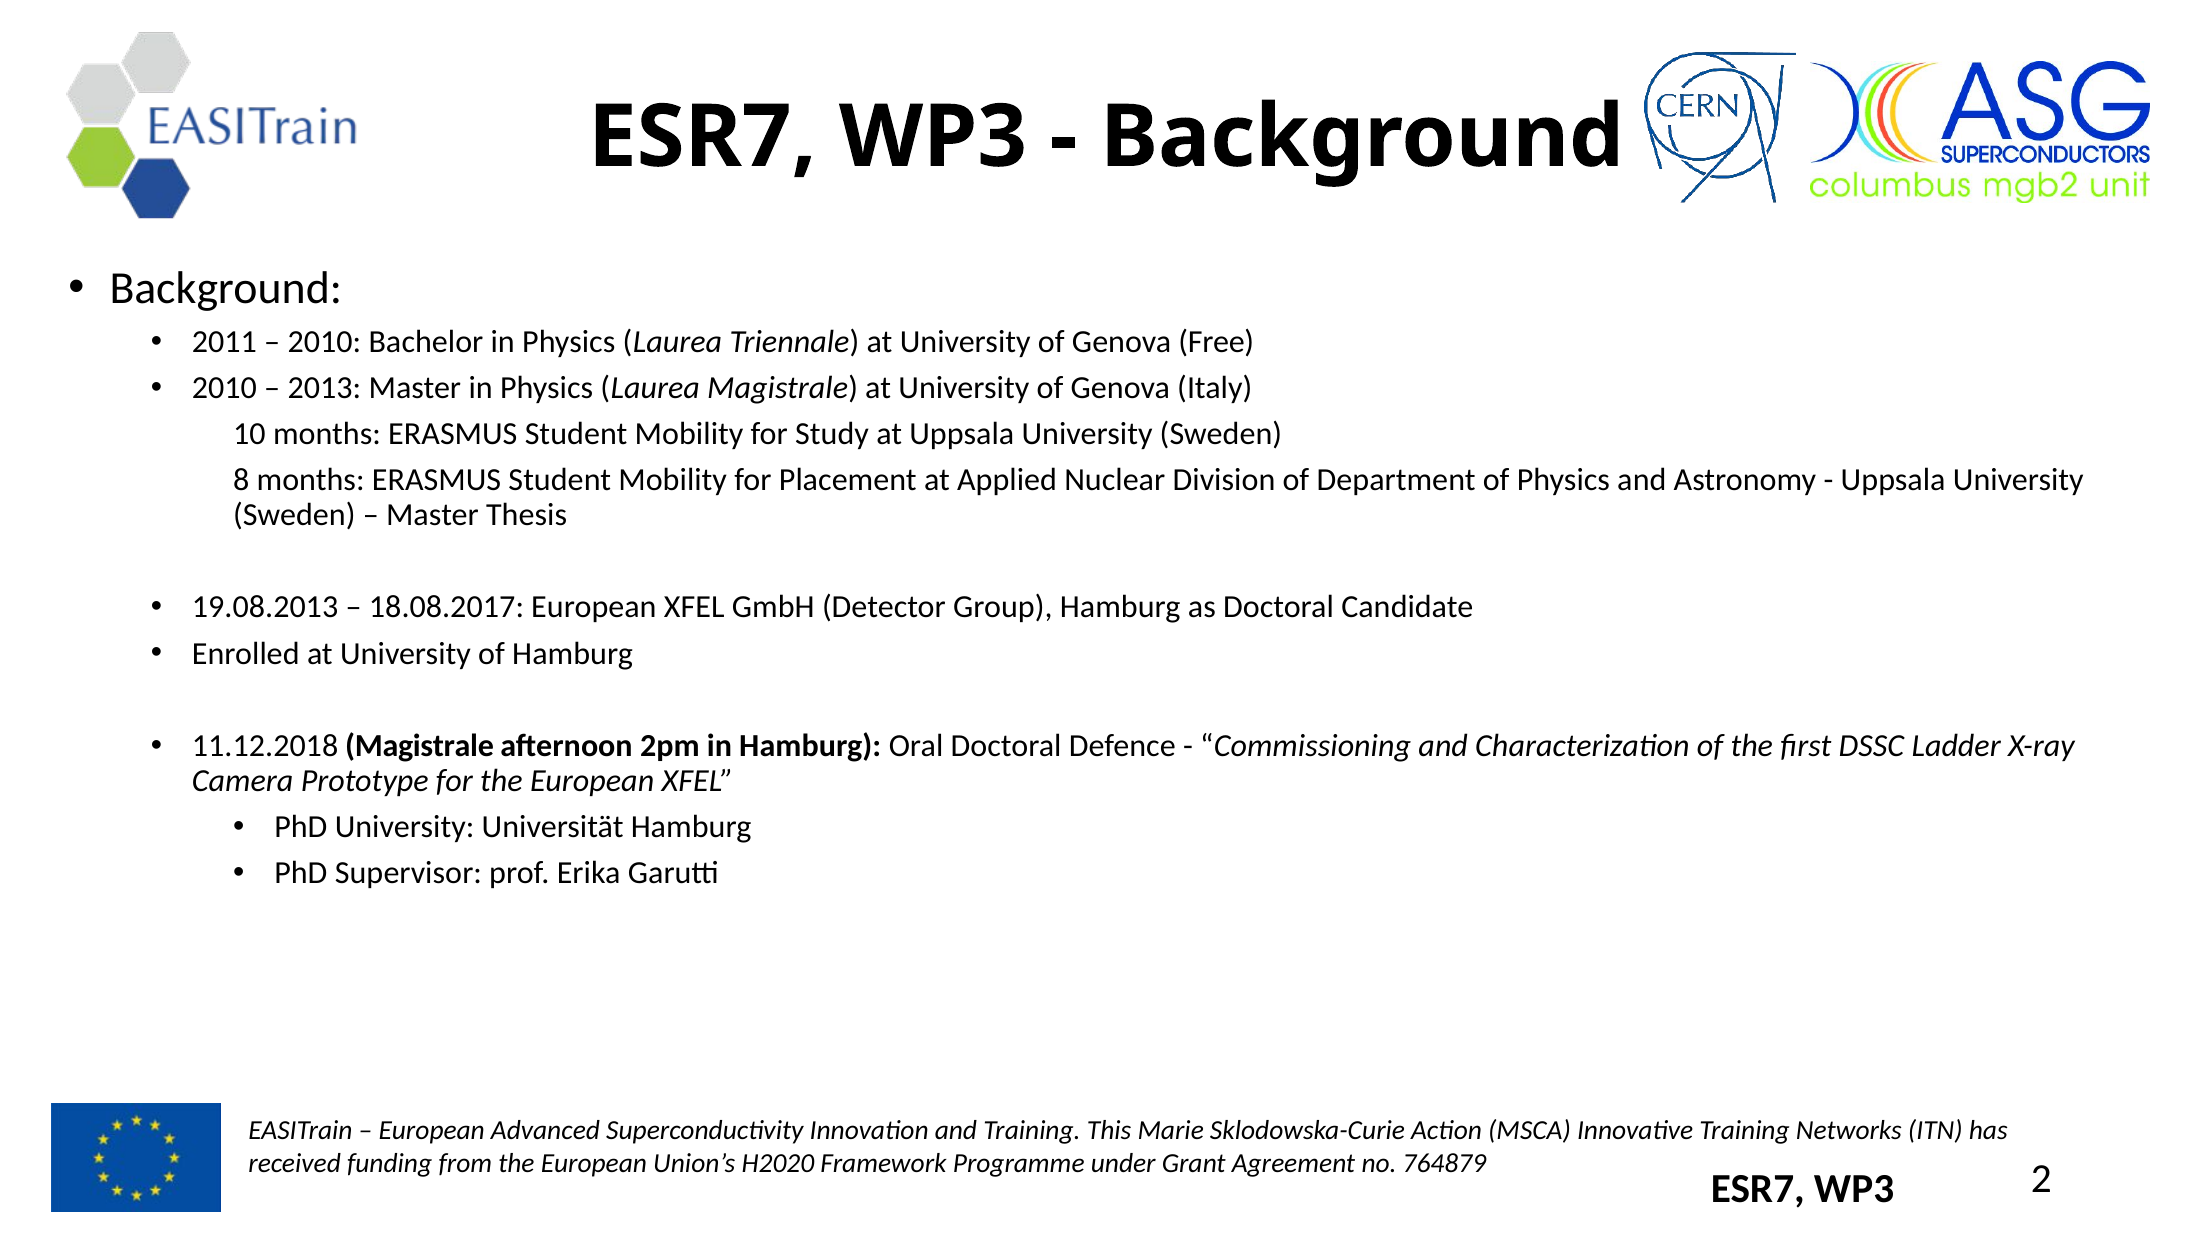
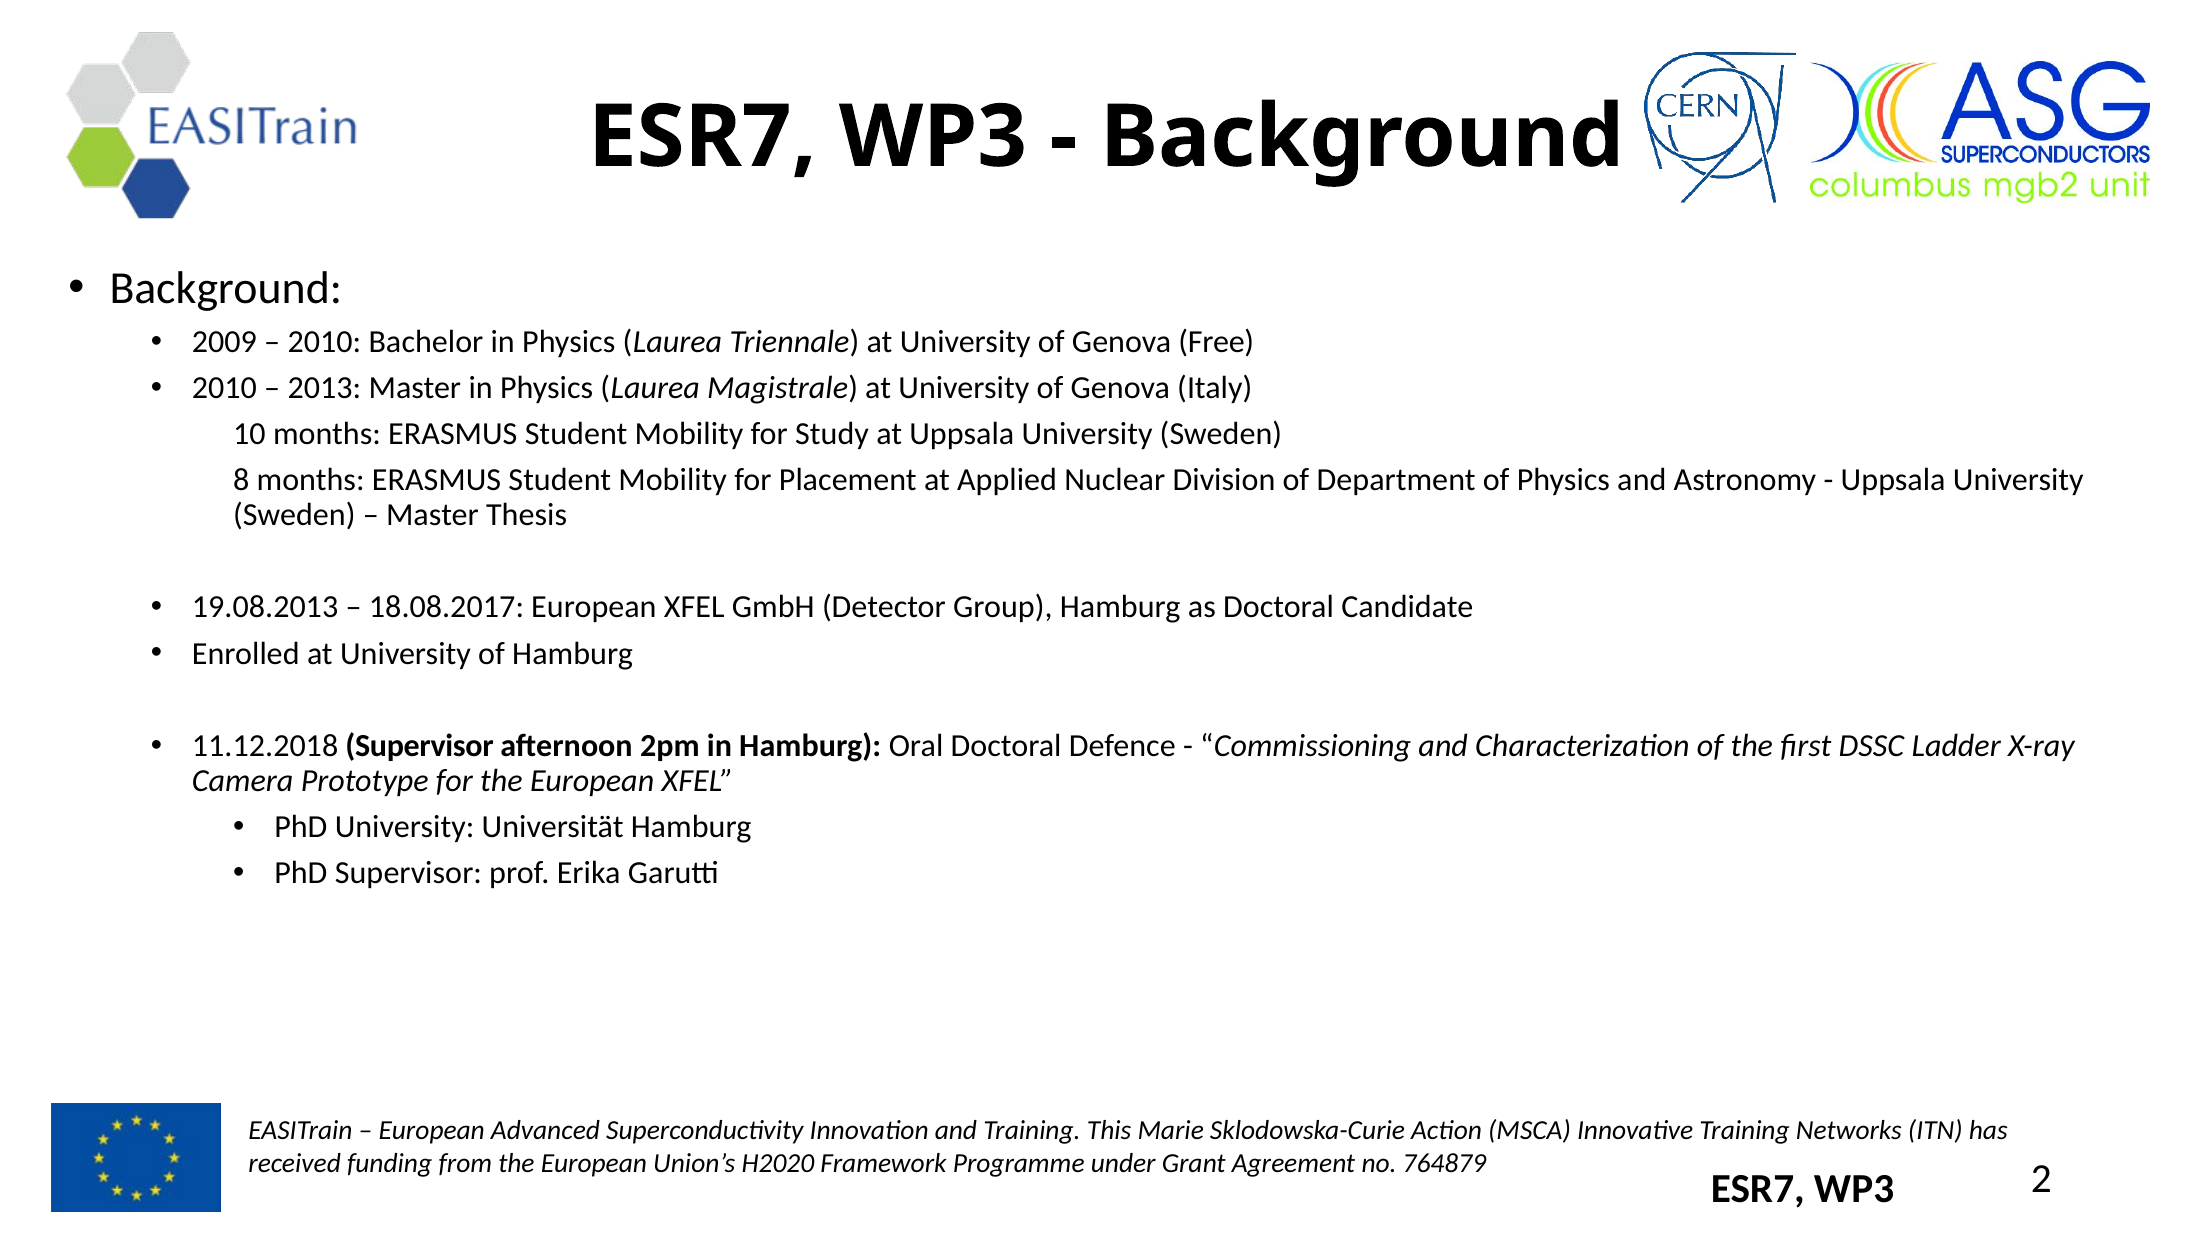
2011: 2011 -> 2009
11.12.2018 Magistrale: Magistrale -> Supervisor
